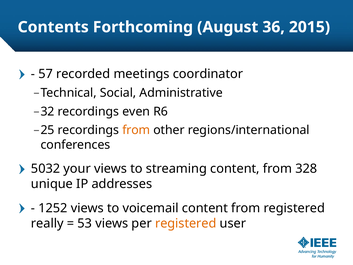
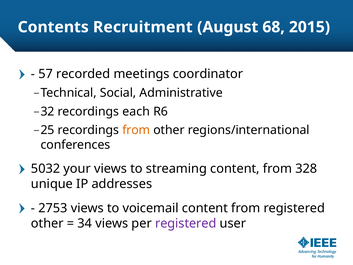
Forthcoming: Forthcoming -> Recruitment
36: 36 -> 68
even: even -> each
1252: 1252 -> 2753
really at (47, 223): really -> other
53: 53 -> 34
registered at (186, 223) colour: orange -> purple
